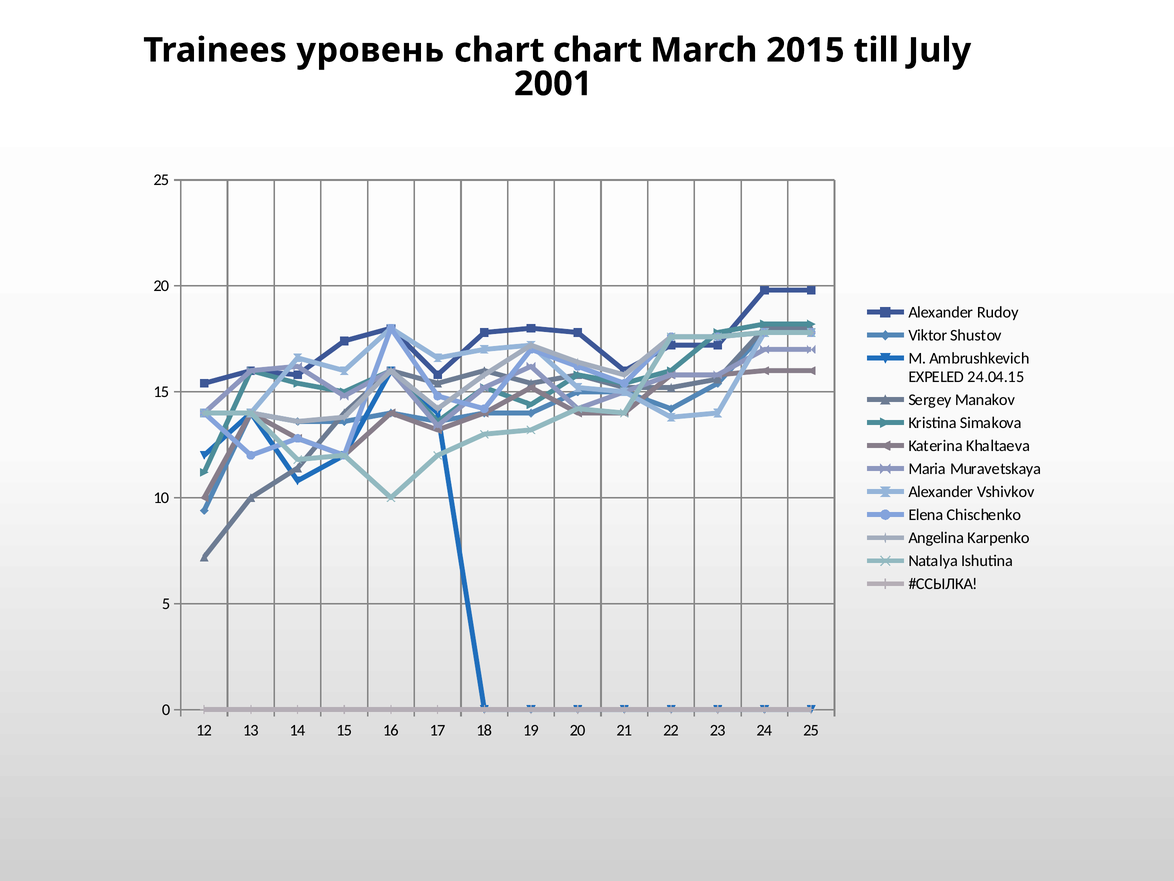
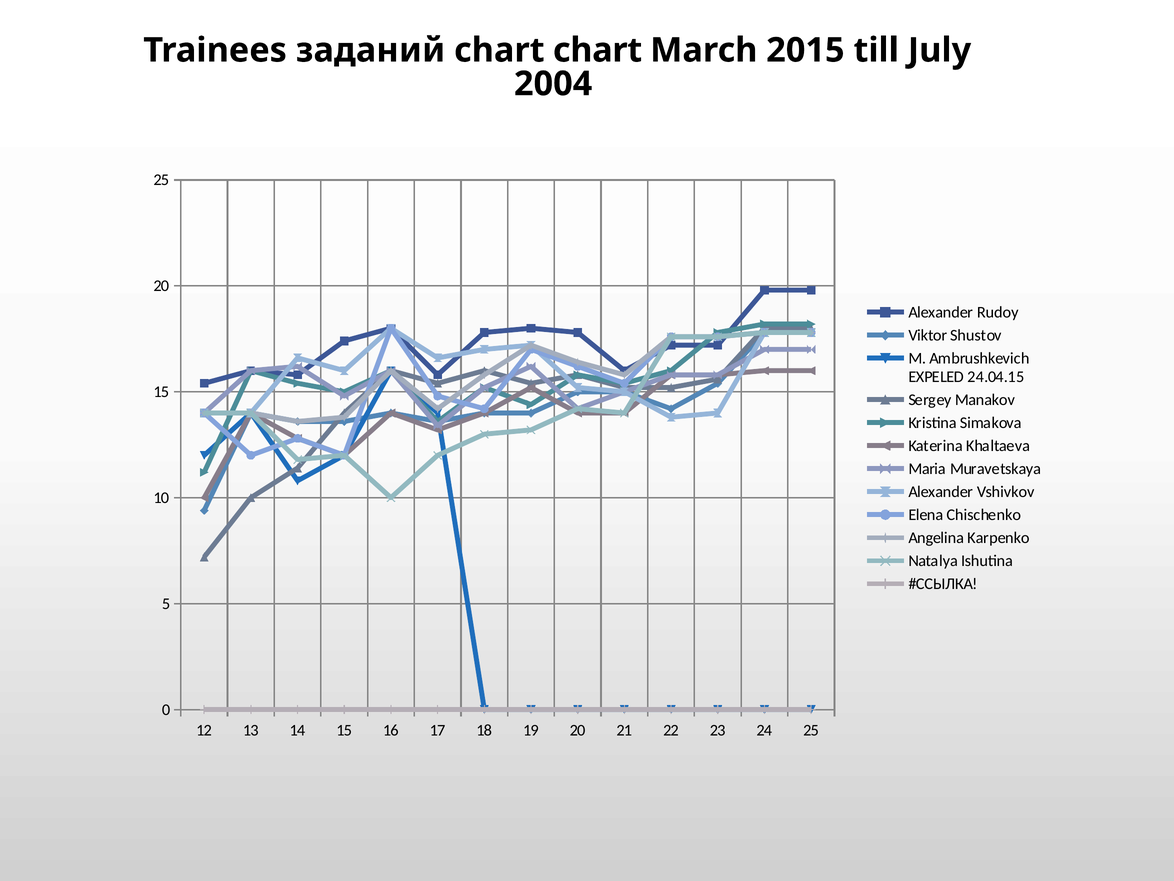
уровень: уровень -> заданий
2001: 2001 -> 2004
